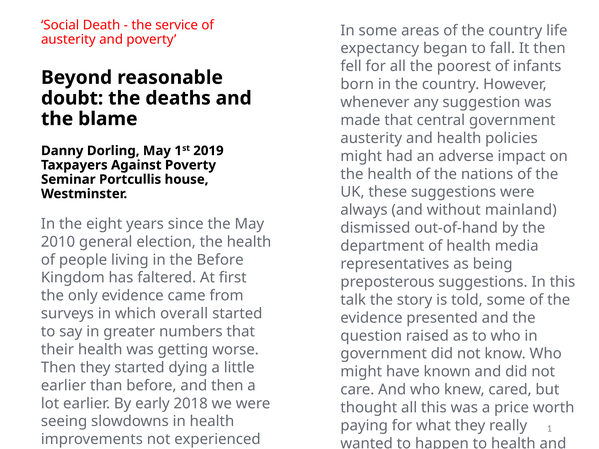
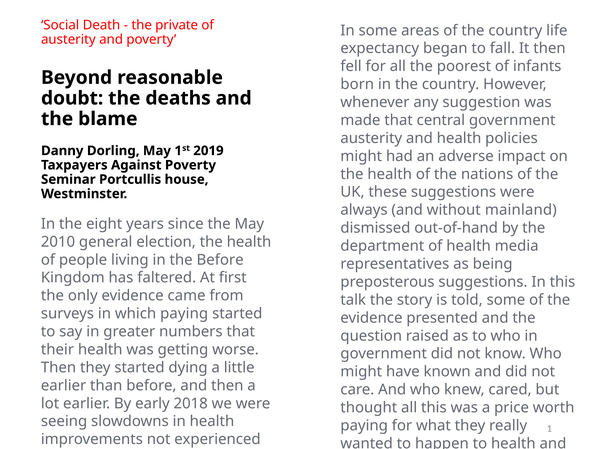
the service: service -> private
which overall: overall -> paying
